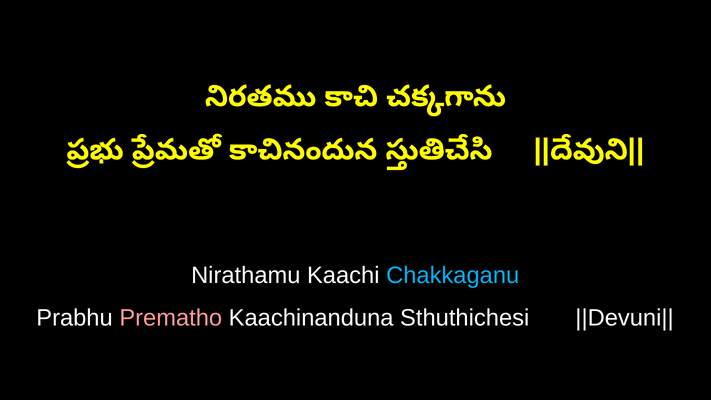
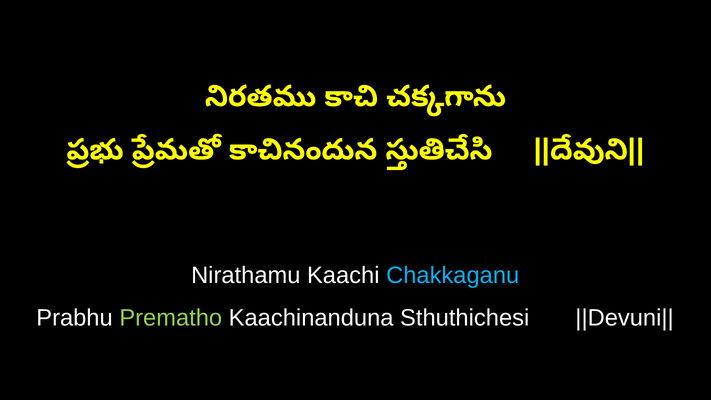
Prematho colour: pink -> light green
